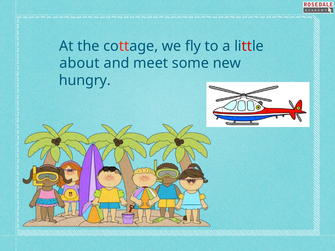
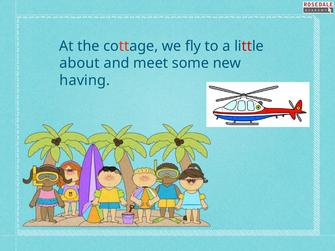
hungry: hungry -> having
